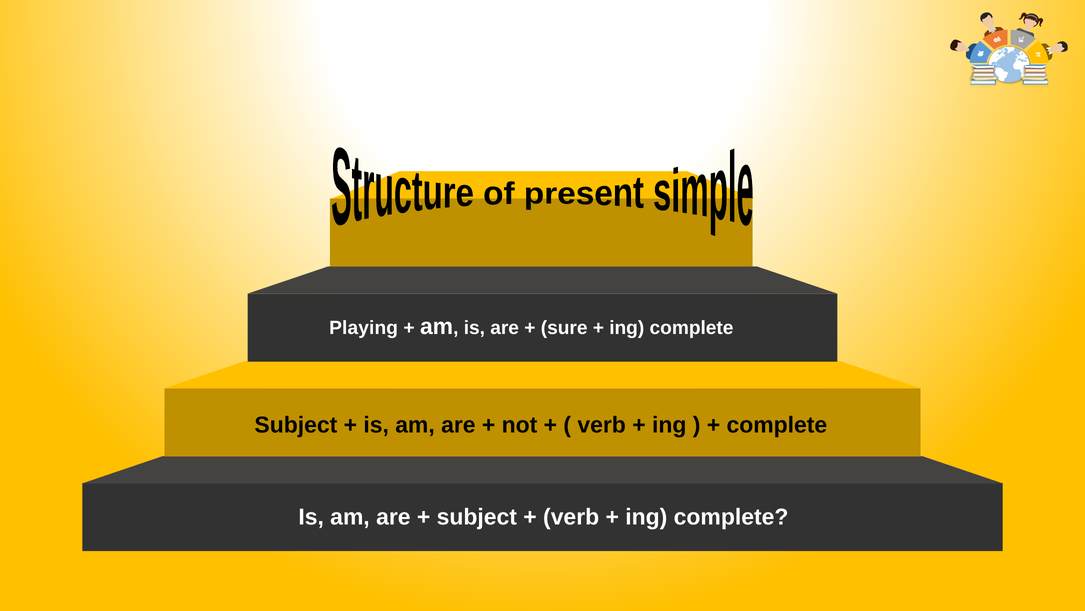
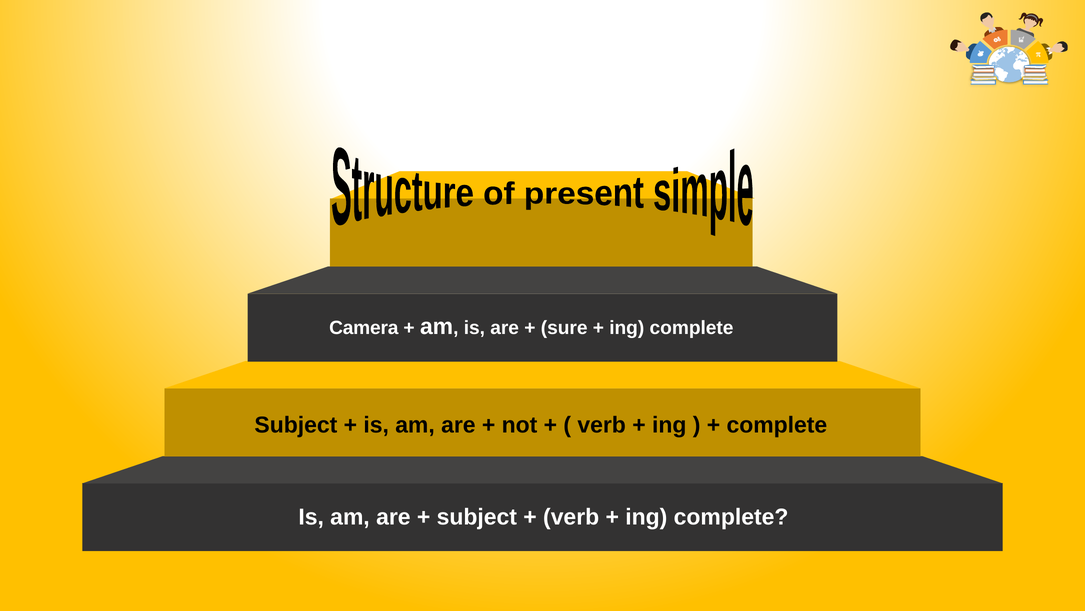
Playing: Playing -> Camera
